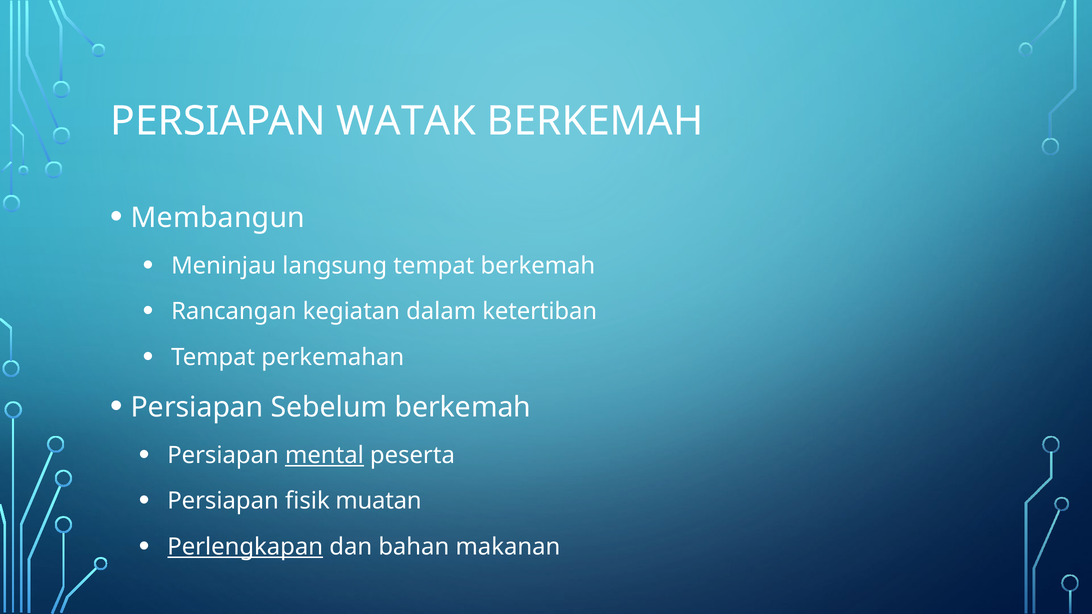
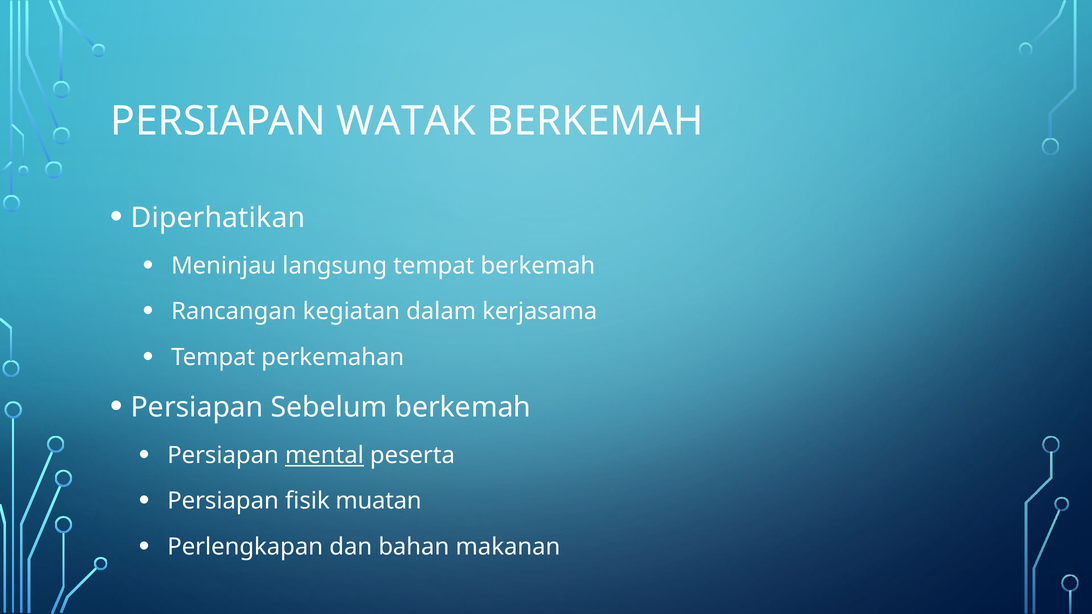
Membangun: Membangun -> Diperhatikan
ketertiban: ketertiban -> kerjasama
Perlengkapan underline: present -> none
